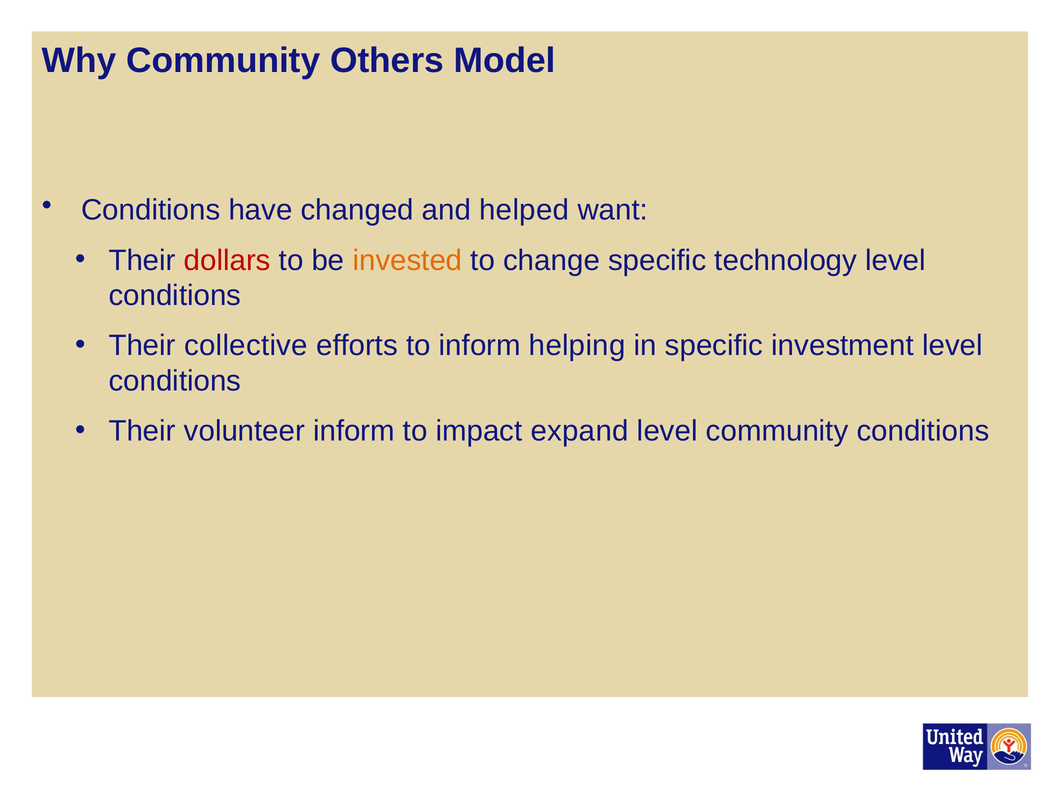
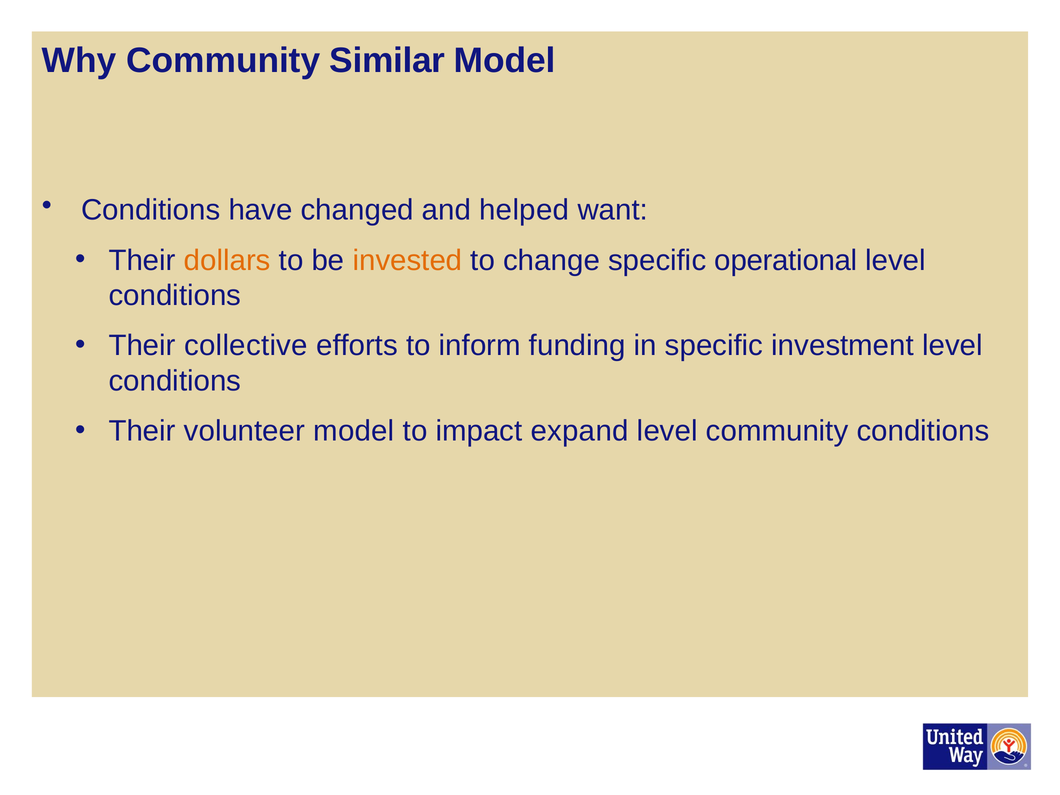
Others: Others -> Similar
dollars colour: red -> orange
technology: technology -> operational
helping: helping -> funding
volunteer inform: inform -> model
